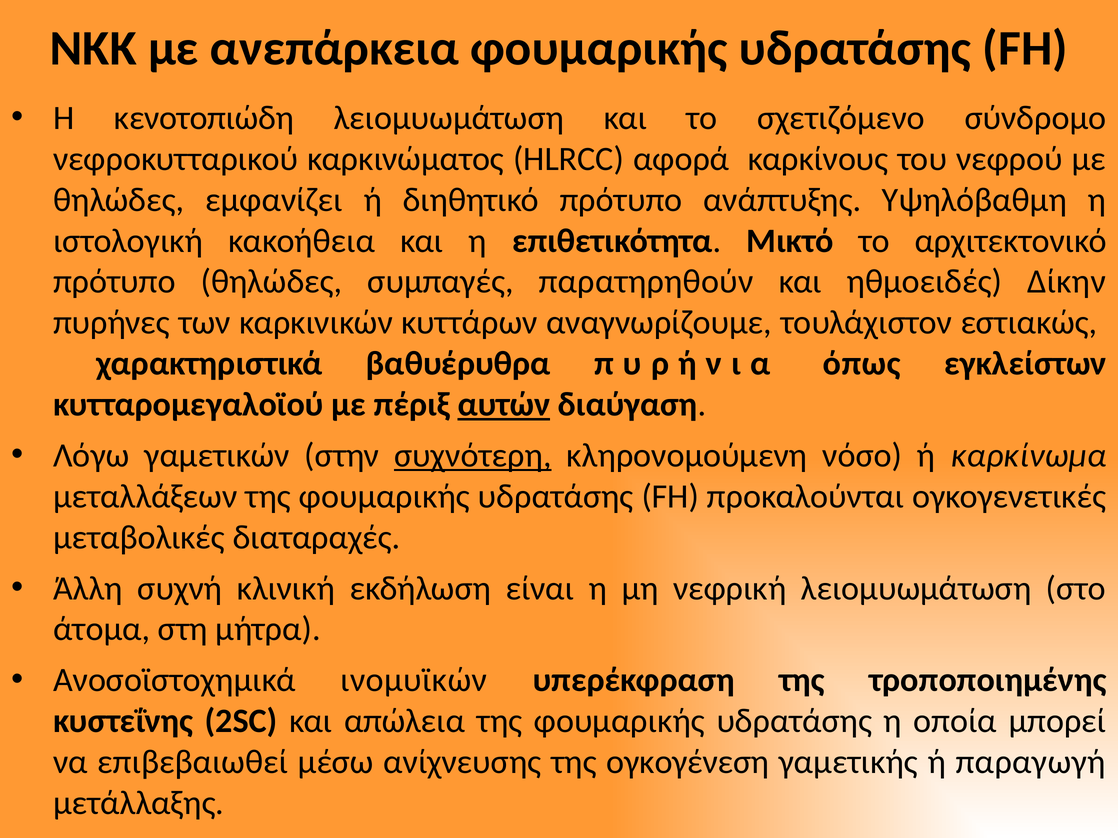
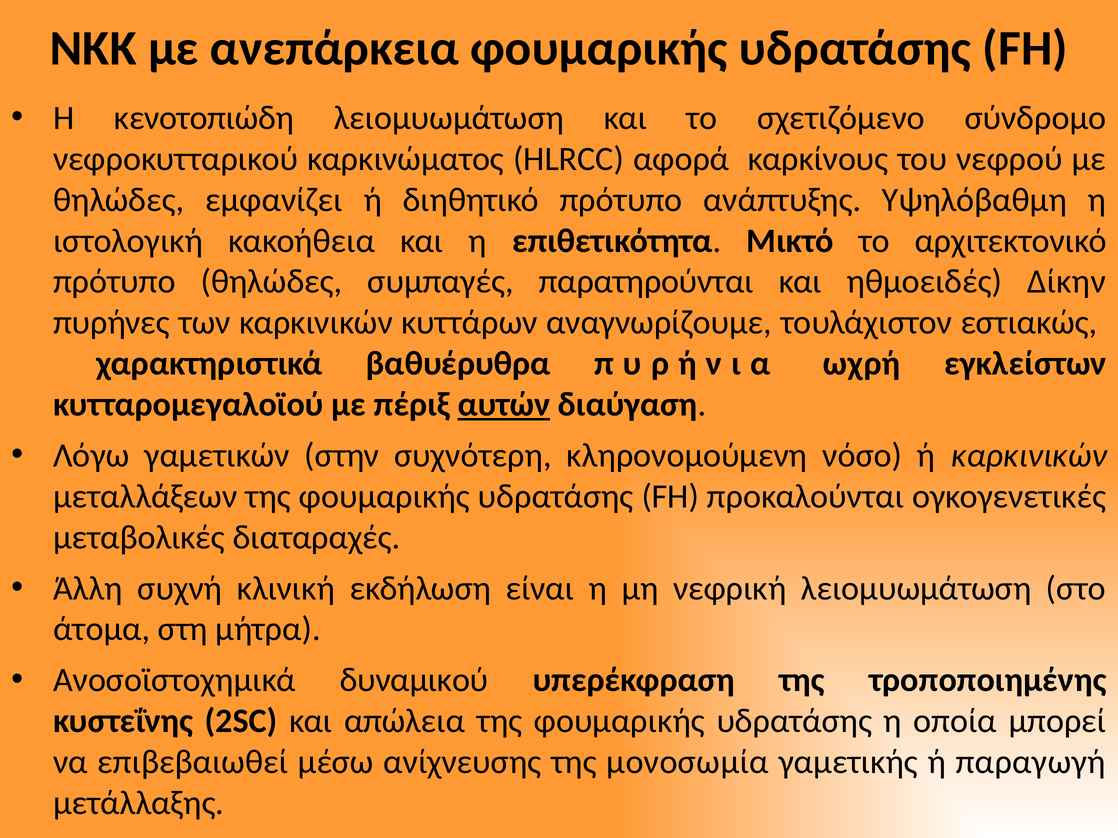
παρατηρηθούν: παρατηρηθούν -> παρατηρούνται
όπως: όπως -> ωχρή
συχνότερη underline: present -> none
ή καρκίνωμα: καρκίνωμα -> καρκινικών
ινομυϊκών: ινομυϊκών -> δυναμικού
ογκογένεση: ογκογένεση -> μονοσωμία
